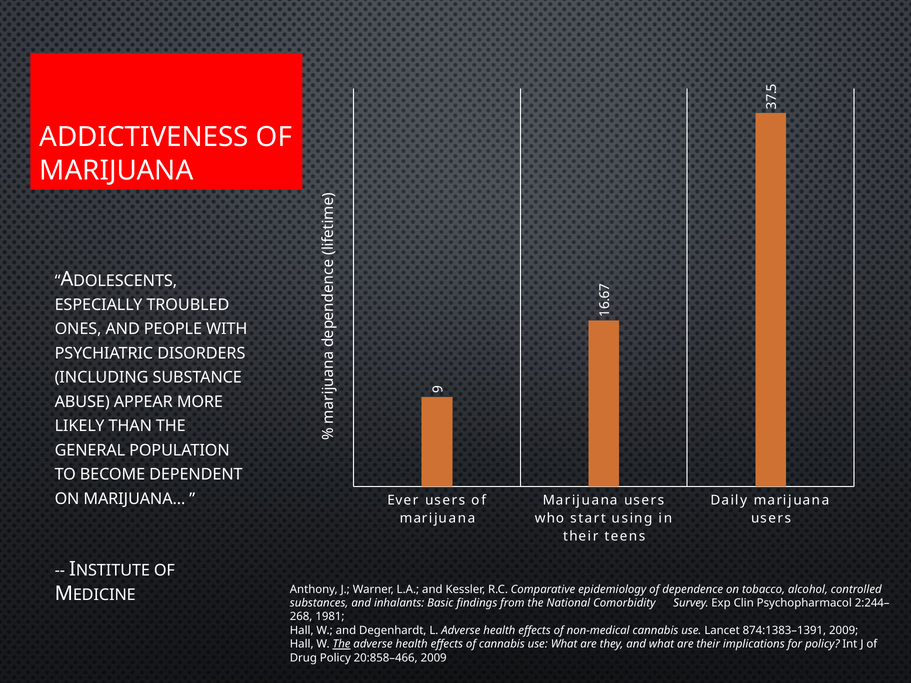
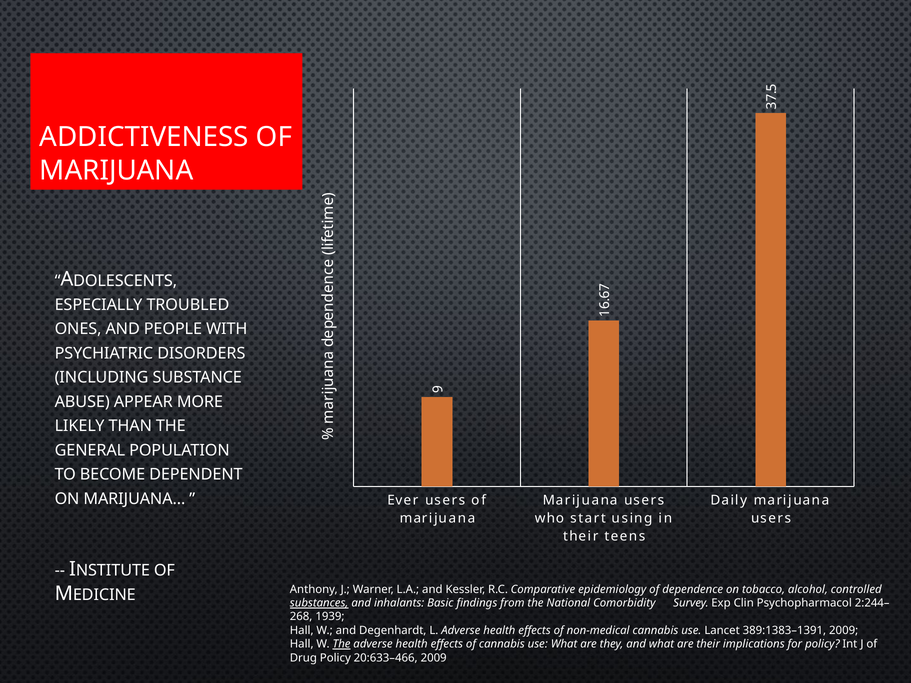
substances underline: none -> present
1981: 1981 -> 1939
874:1383–1391: 874:1383–1391 -> 389:1383–1391
20:858–466: 20:858–466 -> 20:633–466
